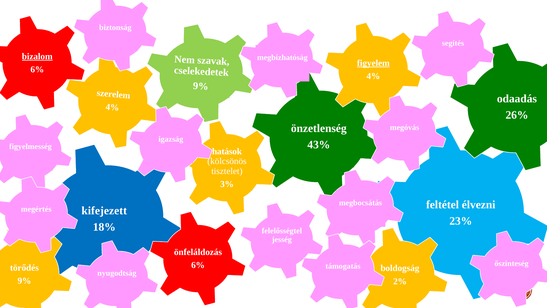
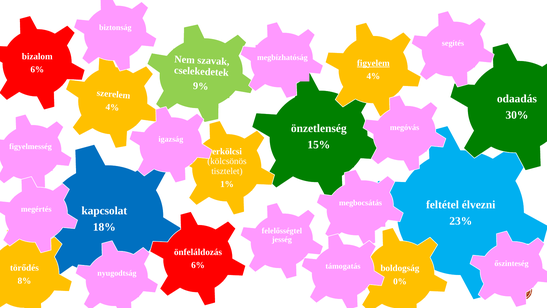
bizalom underline: present -> none
26%: 26% -> 30%
43%: 43% -> 15%
hatások: hatások -> erkölcsi
3%: 3% -> 1%
kifejezett: kifejezett -> kapcsolat
9% at (24, 280): 9% -> 8%
2%: 2% -> 0%
